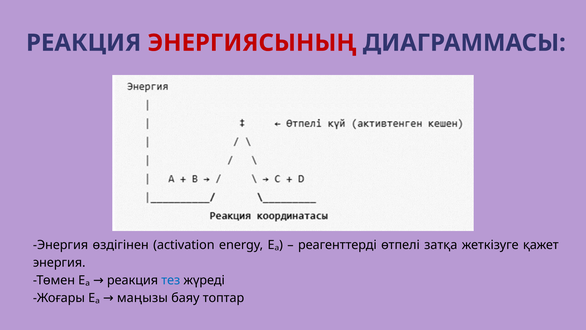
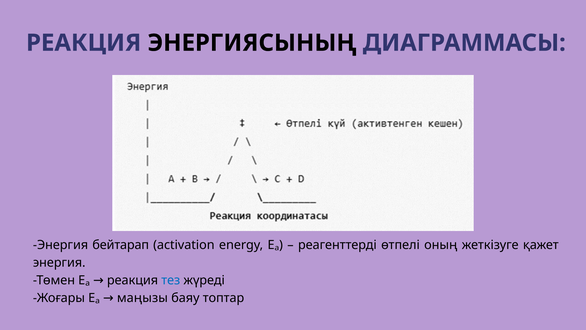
ЭНЕРГИЯСЫНЫҢ colour: red -> black
өздігінен: өздігінен -> бейтарап
затқа: затқа -> оның
